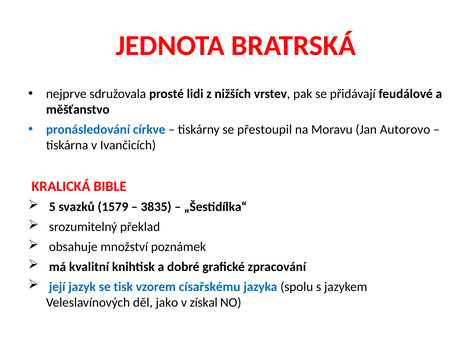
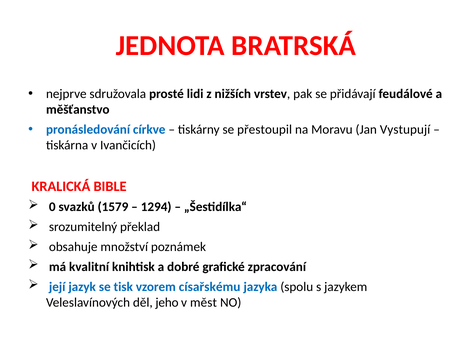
Autorovo: Autorovo -> Vystupují
5: 5 -> 0
3835: 3835 -> 1294
jako: jako -> jeho
získal: získal -> měst
